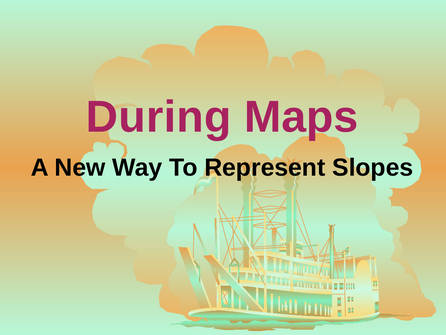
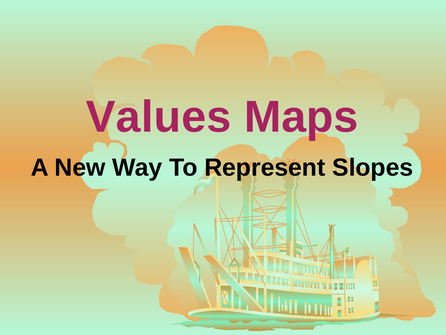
During: During -> Values
